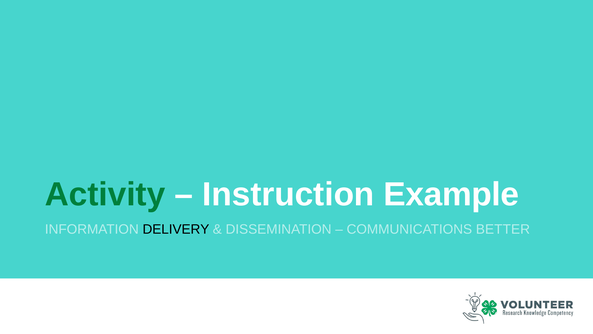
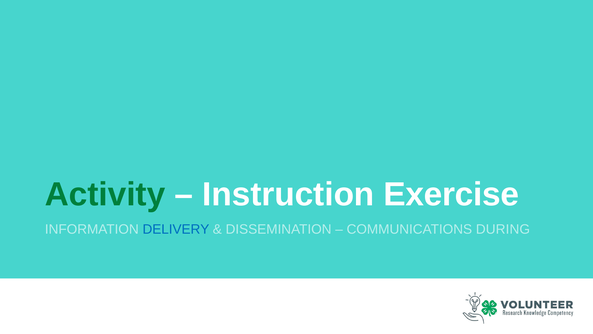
Example: Example -> Exercise
DELIVERY colour: black -> blue
BETTER: BETTER -> DURING
